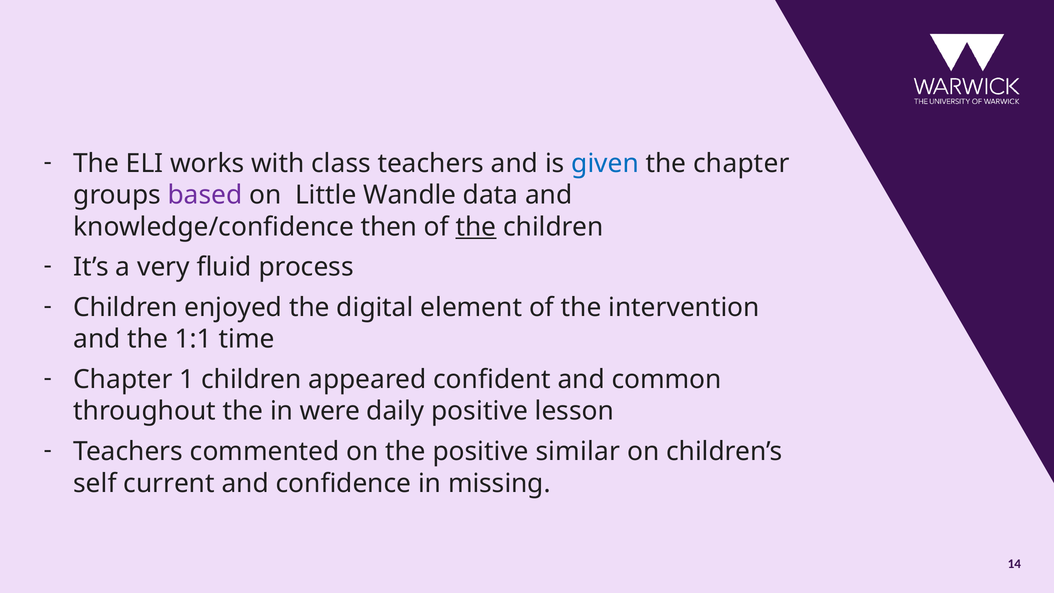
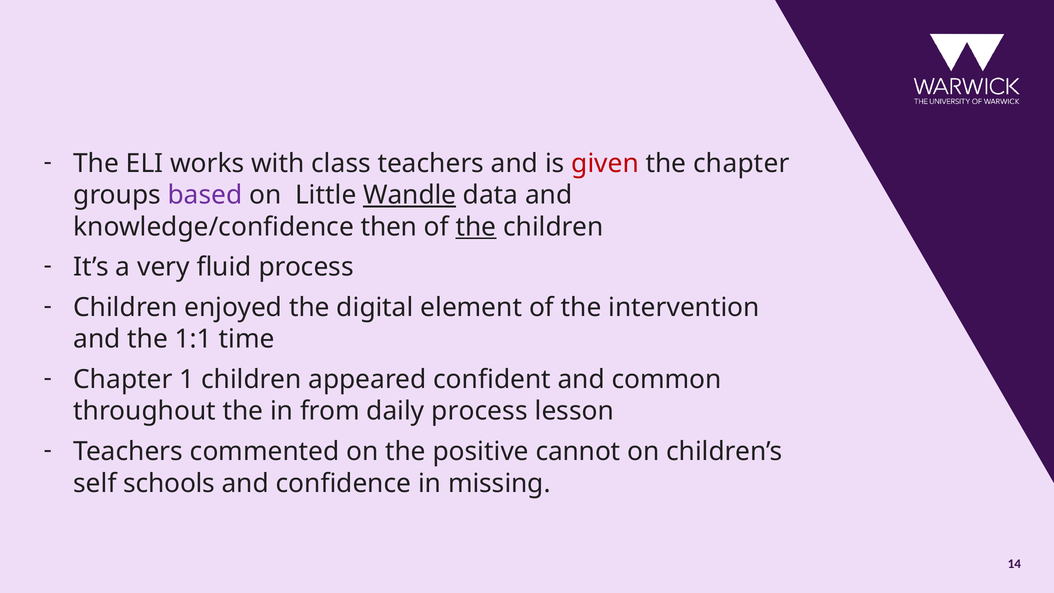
given colour: blue -> red
Wandle underline: none -> present
were: were -> from
daily positive: positive -> process
similar: similar -> cannot
current: current -> schools
